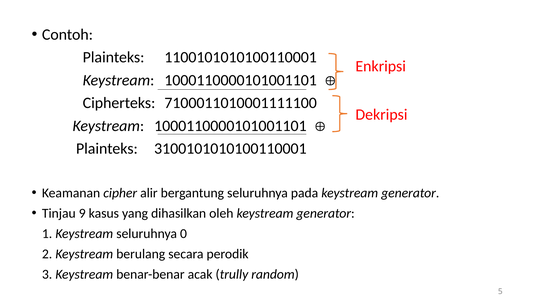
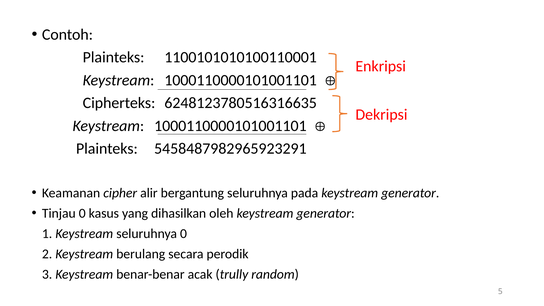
7100011010001111100: 7100011010001111100 -> 6248123780516316635
3100101010100110001: 3100101010100110001 -> 5458487982965923291
Tinjau 9: 9 -> 0
